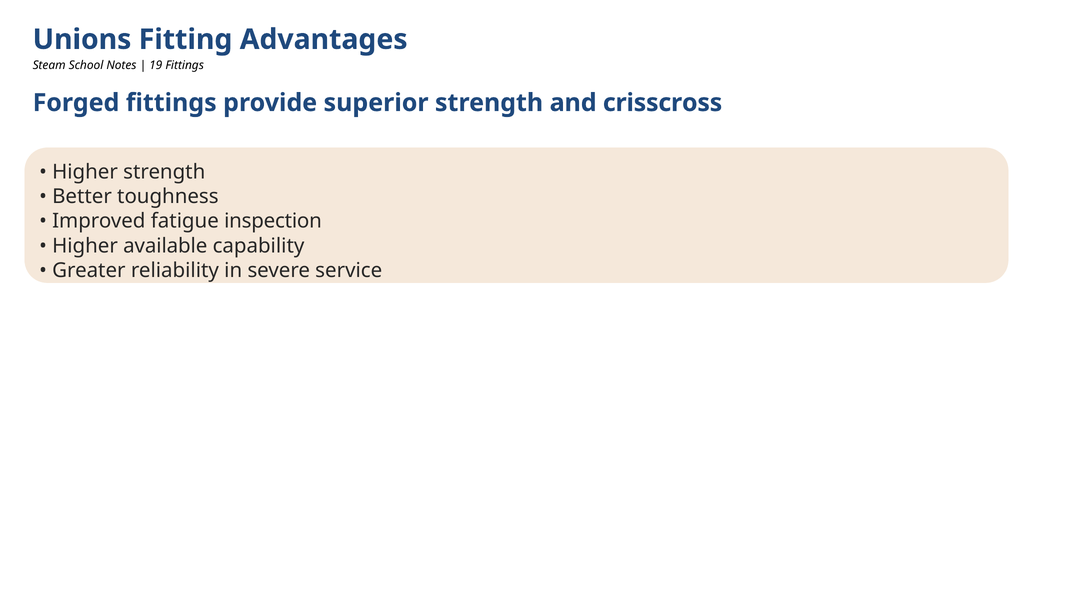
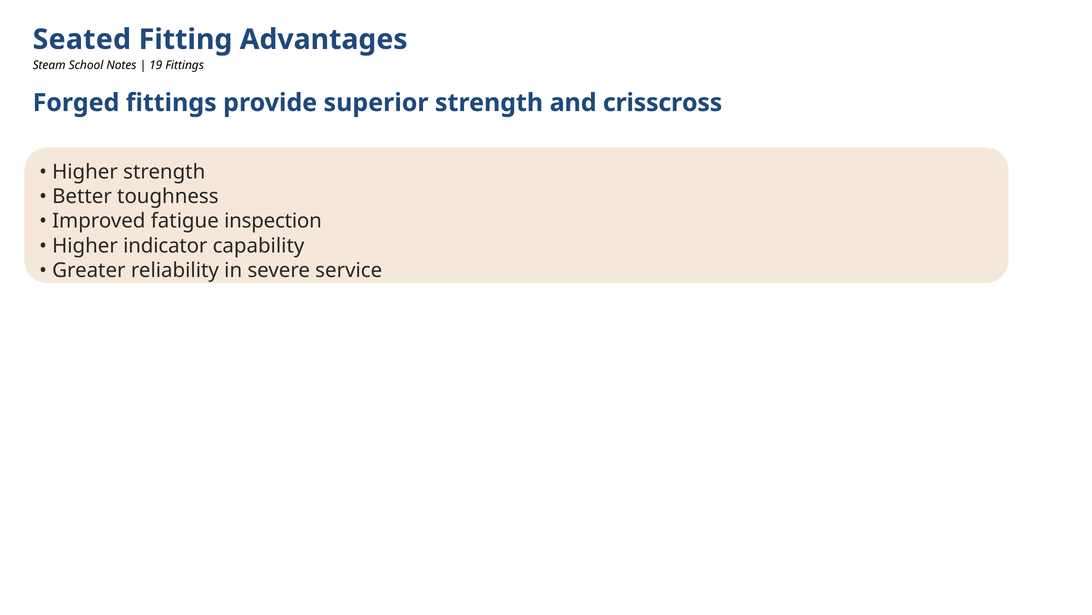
Unions: Unions -> Seated
available: available -> indicator
